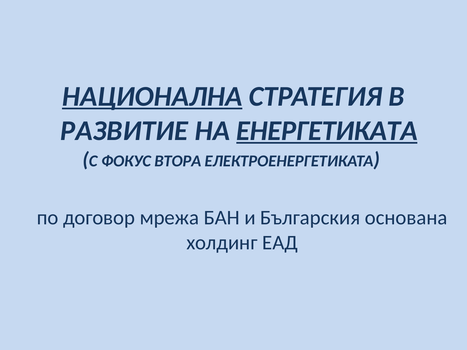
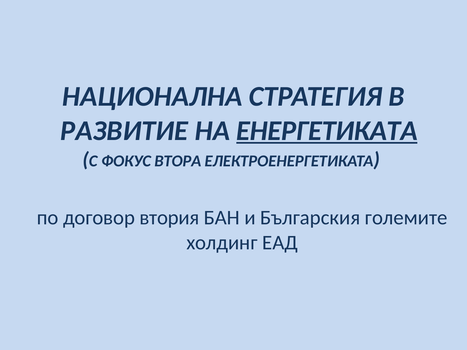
НАЦИОНАЛНА underline: present -> none
мрежа: мрежа -> втория
основана: основана -> големите
